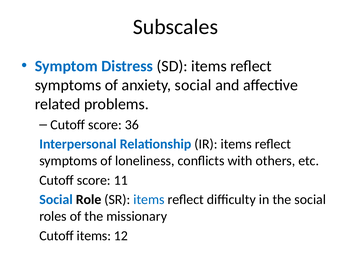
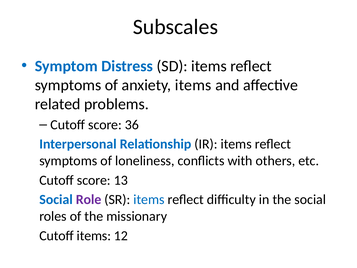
anxiety social: social -> items
11: 11 -> 13
Role colour: black -> purple
